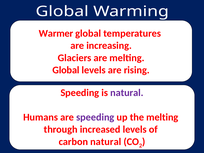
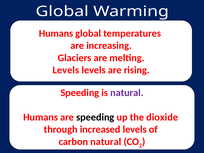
Warmer at (56, 33): Warmer -> Humans
Global at (66, 70): Global -> Levels
speeding at (95, 117) colour: purple -> black
the melting: melting -> dioxide
